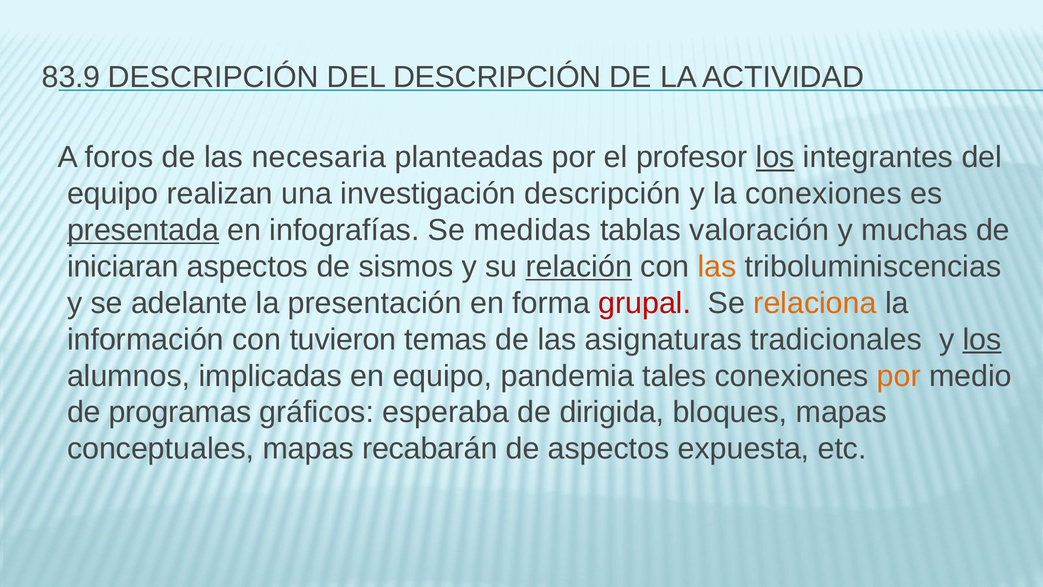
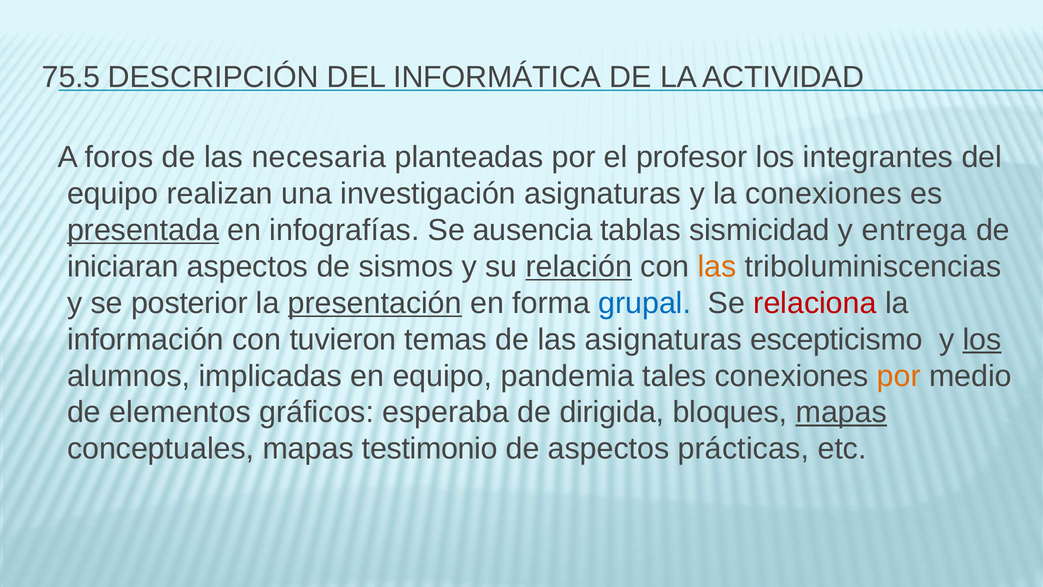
83.9: 83.9 -> 75.5
DEL DESCRIPCIÓN: DESCRIPCIÓN -> INFORMÁTICA
los at (775, 157) underline: present -> none
investigación descripción: descripción -> asignaturas
medidas: medidas -> ausencia
valoración: valoración -> sismicidad
muchas: muchas -> entrega
adelante: adelante -> posterior
presentación underline: none -> present
grupal colour: red -> blue
relaciona colour: orange -> red
tradicionales: tradicionales -> escepticismo
programas: programas -> elementos
mapas at (841, 412) underline: none -> present
recabarán: recabarán -> testimonio
expuesta: expuesta -> prácticas
